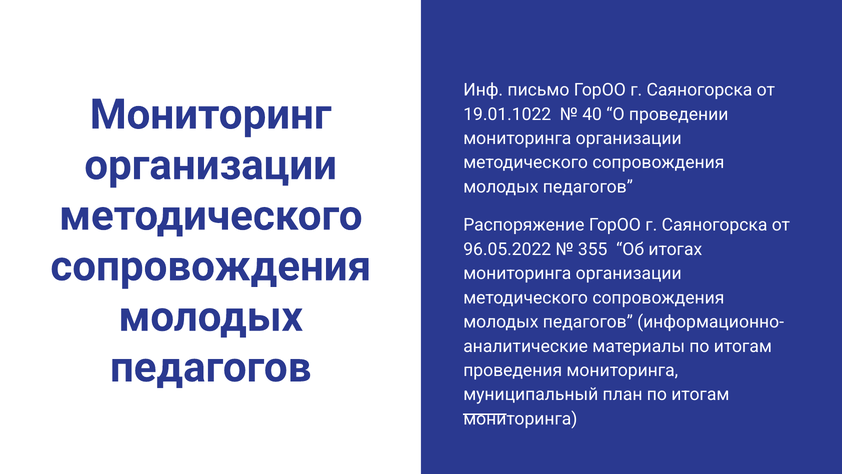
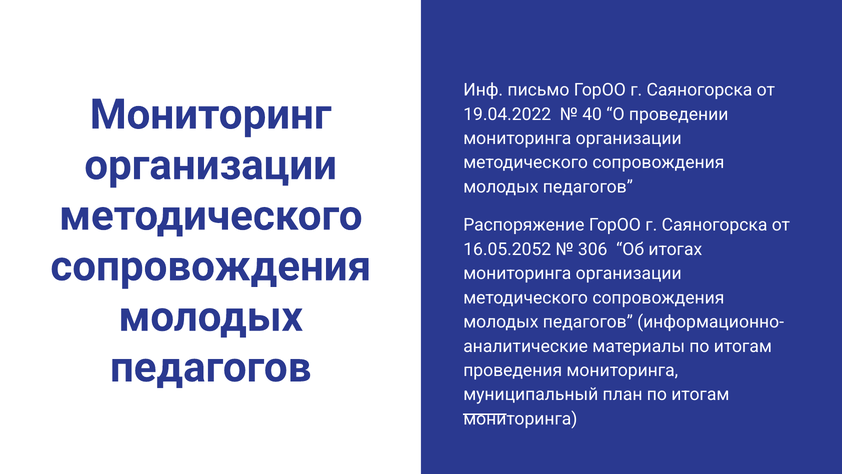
19.01.1022: 19.01.1022 -> 19.04.2022
96.05.2022: 96.05.2022 -> 16.05.2052
355: 355 -> 306
